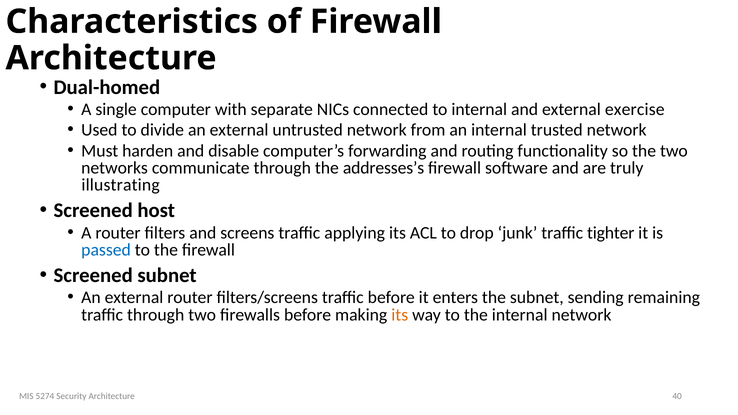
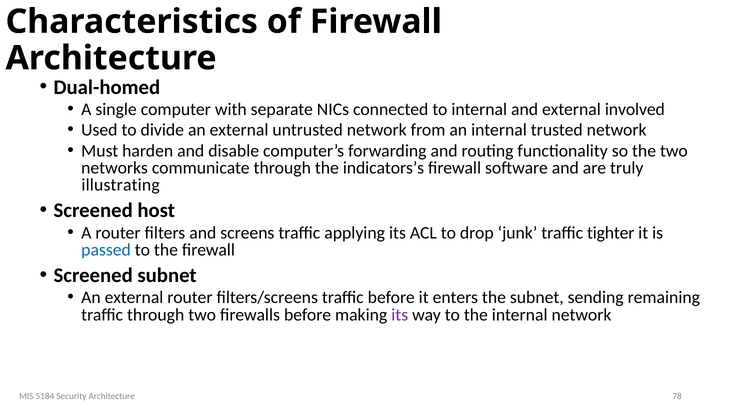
exercise: exercise -> involved
addresses’s: addresses’s -> indicators’s
its at (400, 315) colour: orange -> purple
5274: 5274 -> 5184
40: 40 -> 78
